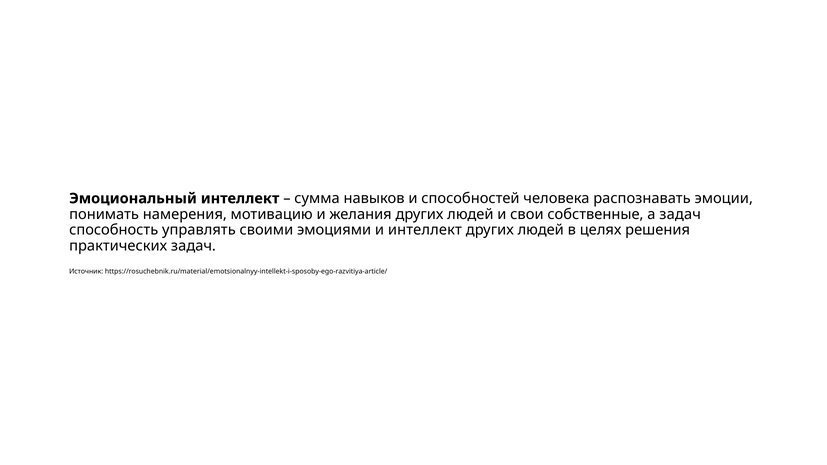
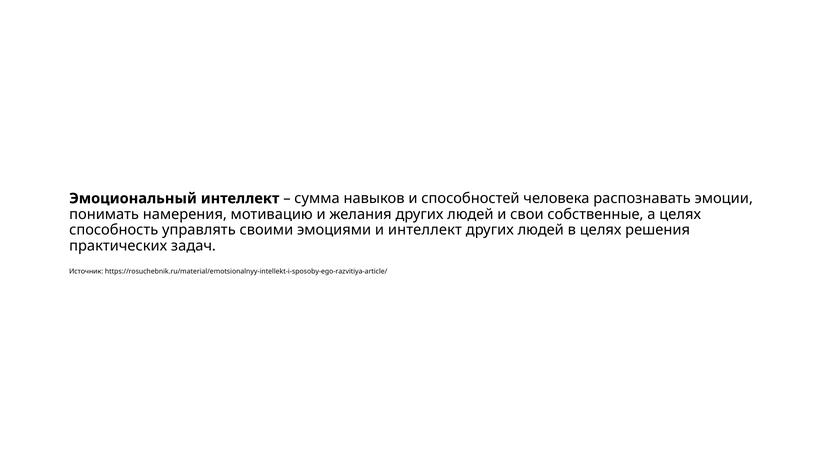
а задач: задач -> целях
